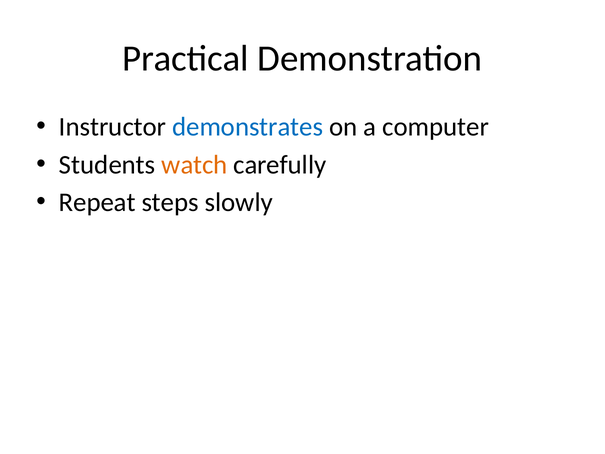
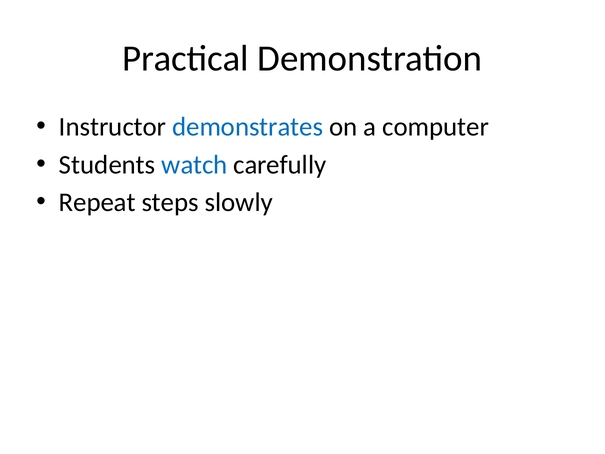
watch colour: orange -> blue
